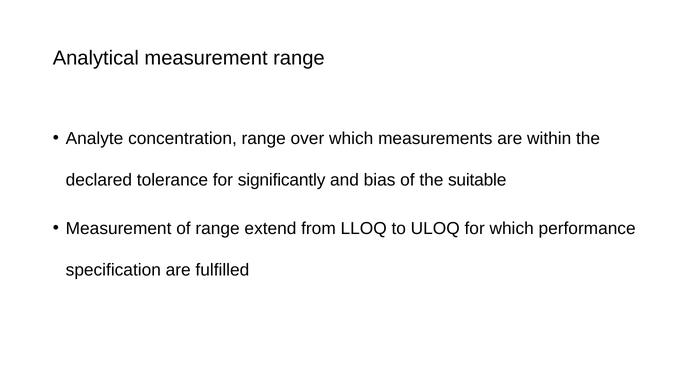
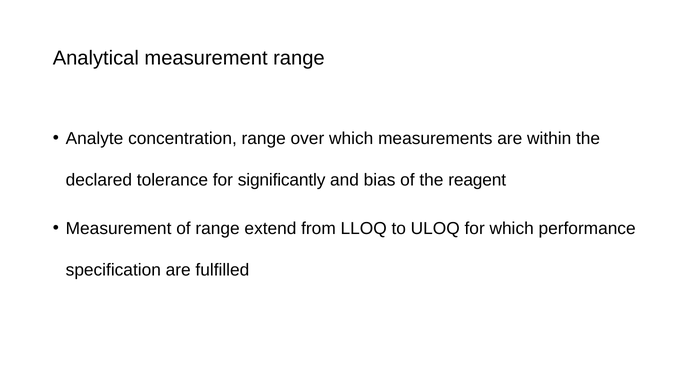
suitable: suitable -> reagent
